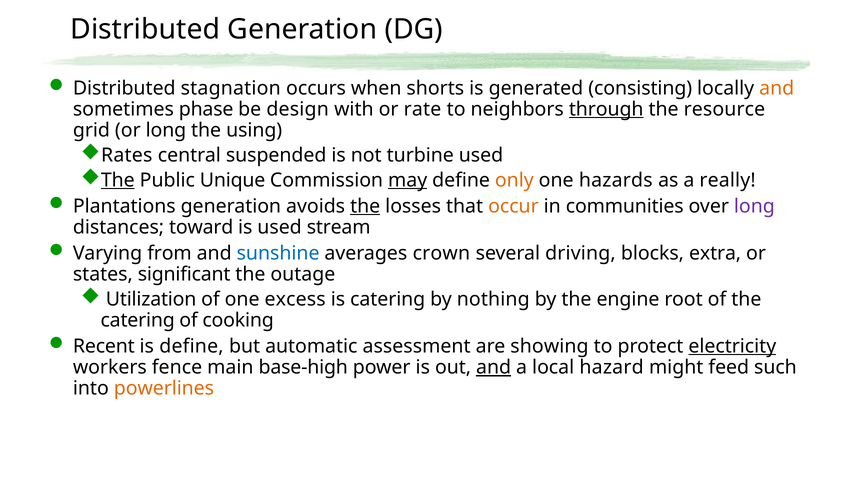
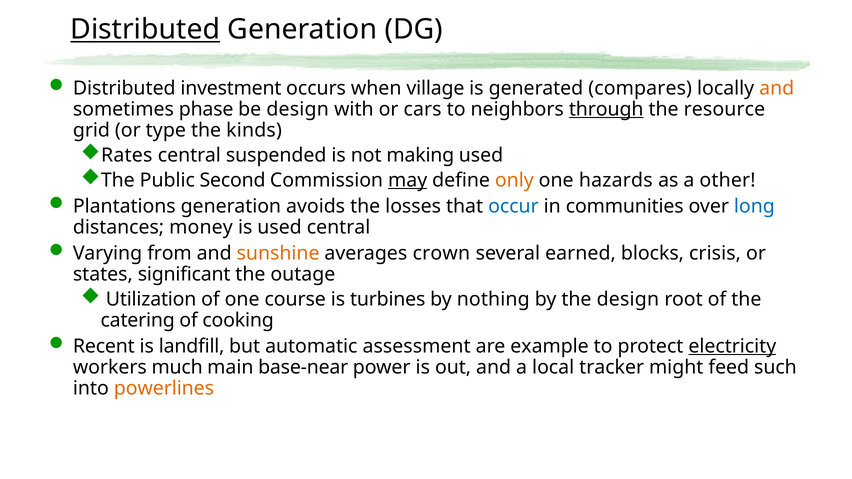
Distributed at (145, 30) underline: none -> present
stagnation: stagnation -> investment
shorts: shorts -> village
consisting: consisting -> compares
rate: rate -> cars
or long: long -> type
using: using -> kinds
turbine: turbine -> making
The at (118, 180) underline: present -> none
Unique: Unique -> Second
really: really -> other
the at (365, 206) underline: present -> none
occur colour: orange -> blue
long at (754, 206) colour: purple -> blue
toward: toward -> money
used stream: stream -> central
sunshine colour: blue -> orange
driving: driving -> earned
extra: extra -> crisis
excess: excess -> course
is catering: catering -> turbines
the engine: engine -> design
is define: define -> landfill
showing: showing -> example
fence: fence -> much
base-high: base-high -> base-near
and at (494, 367) underline: present -> none
hazard: hazard -> tracker
